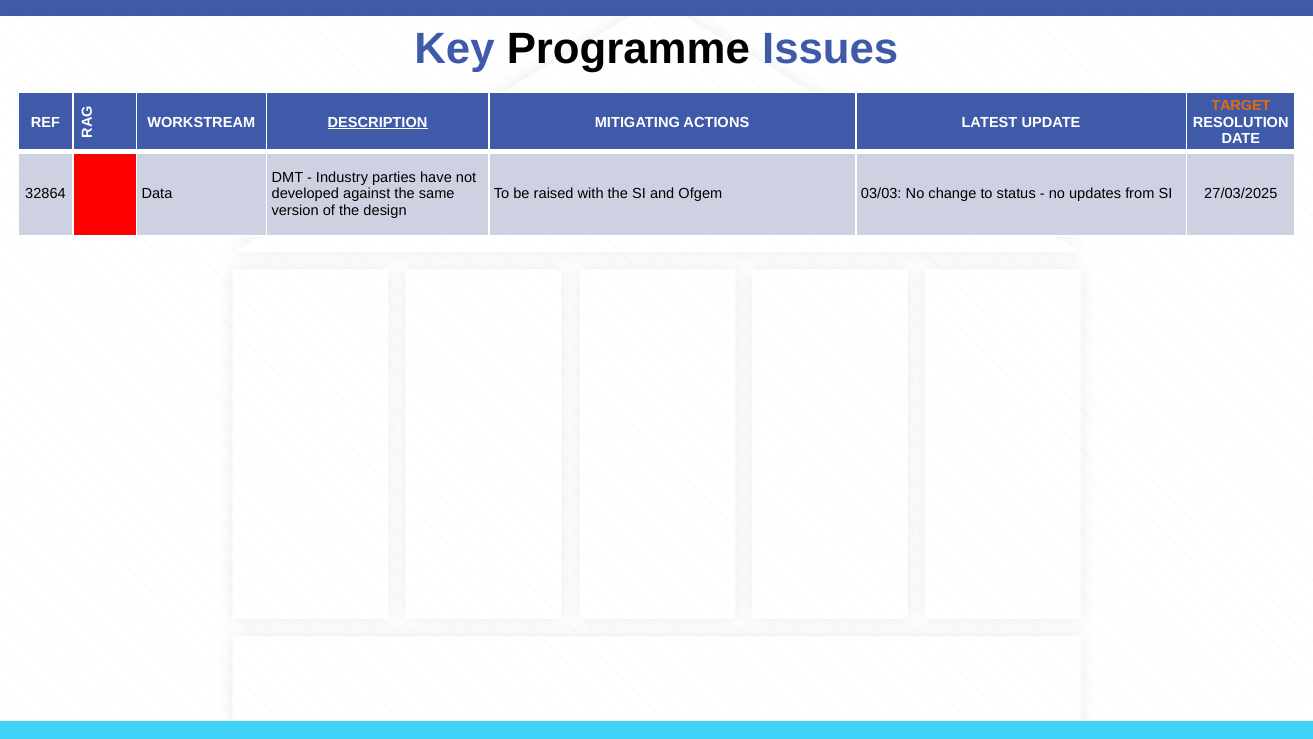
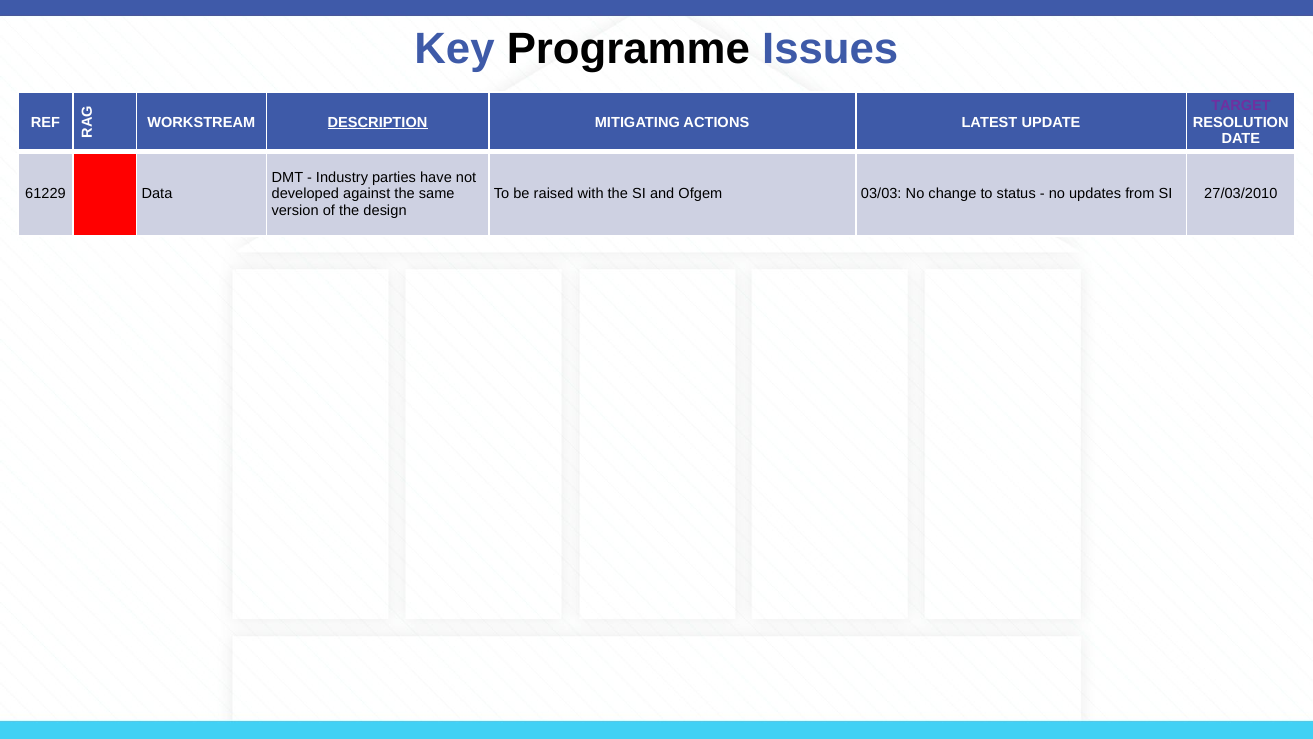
TARGET colour: orange -> purple
32864: 32864 -> 61229
27/03/2025: 27/03/2025 -> 27/03/2010
